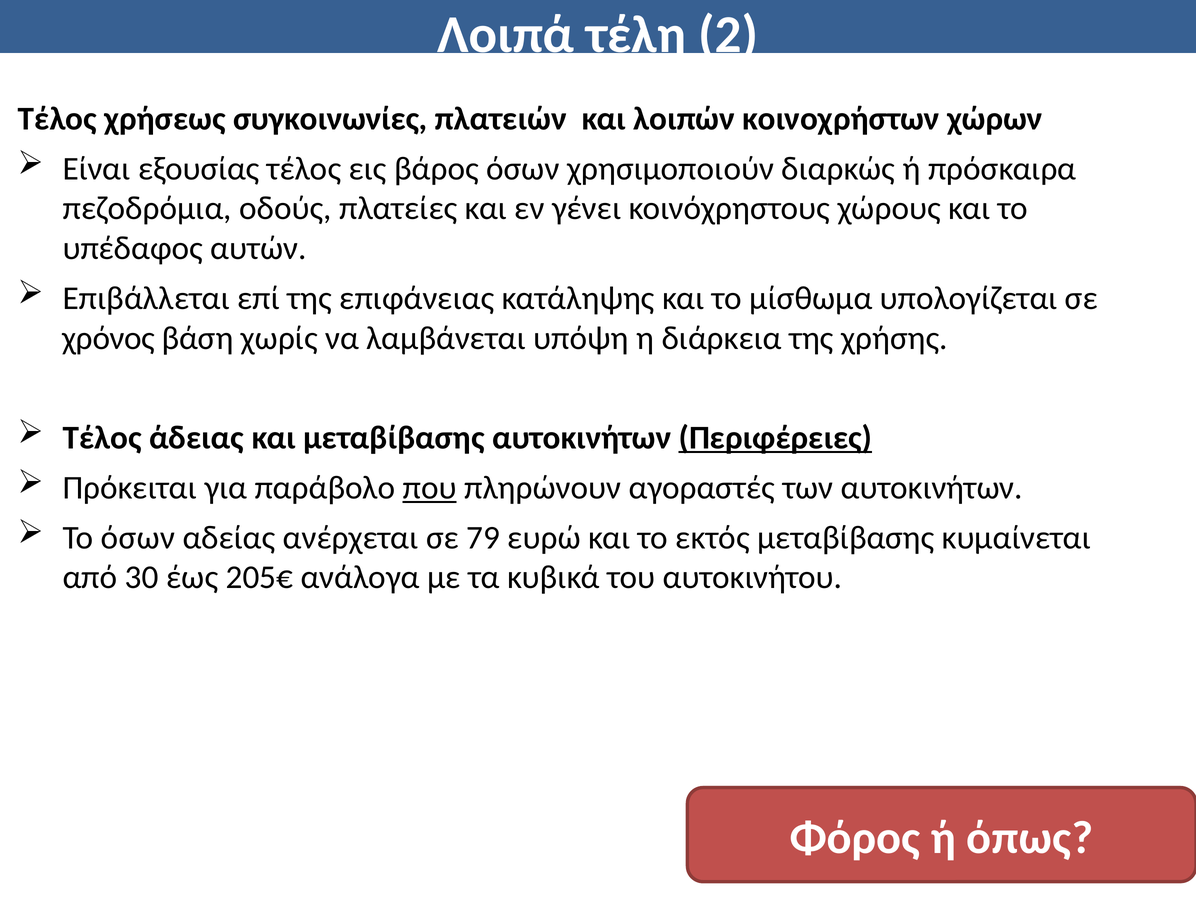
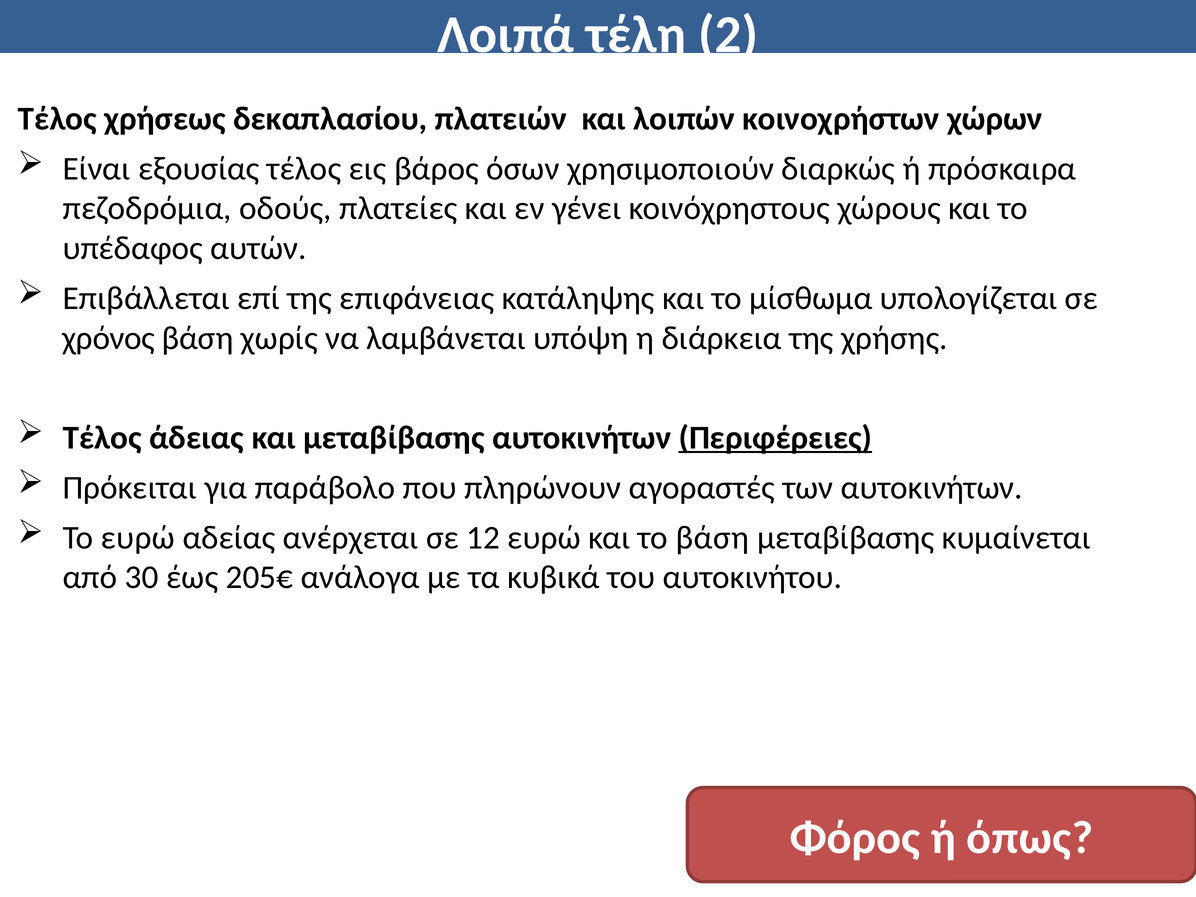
συγκοινωνίες: συγκοινωνίες -> δεκαπλασίου
που underline: present -> none
Το όσων: όσων -> ευρώ
79: 79 -> 12
το εκτός: εκτός -> βάση
